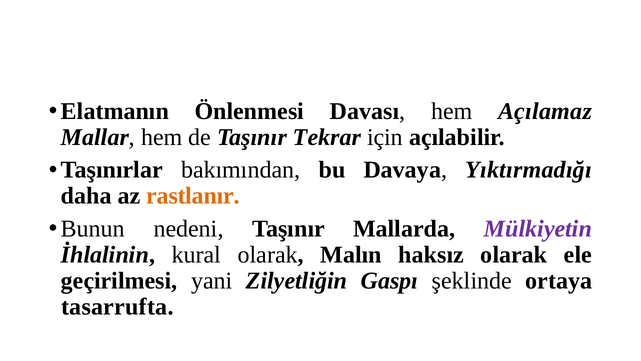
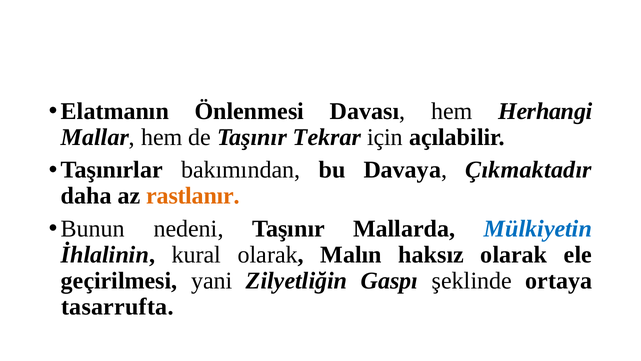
Açılamaz: Açılamaz -> Herhangi
Yıktırmadığı: Yıktırmadığı -> Çıkmaktadır
Mülkiyetin colour: purple -> blue
